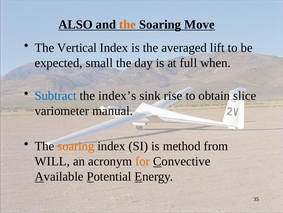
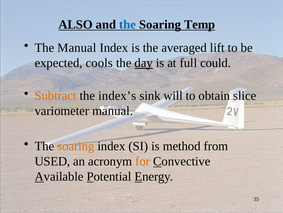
the at (128, 24) colour: orange -> blue
Move: Move -> Temp
The Vertical: Vertical -> Manual
small: small -> cools
day underline: none -> present
when: when -> could
Subtract colour: blue -> orange
rise: rise -> will
WILL: WILL -> USED
